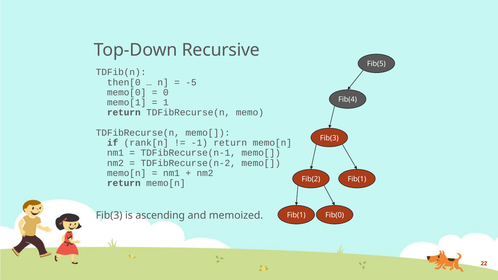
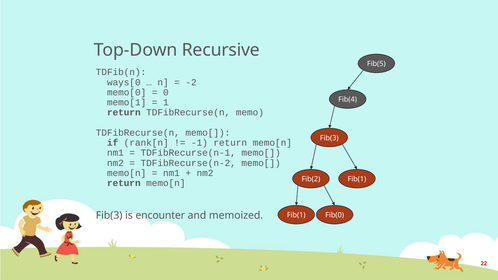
then[0: then[0 -> ways[0
-5: -5 -> -2
ascending: ascending -> encounter
